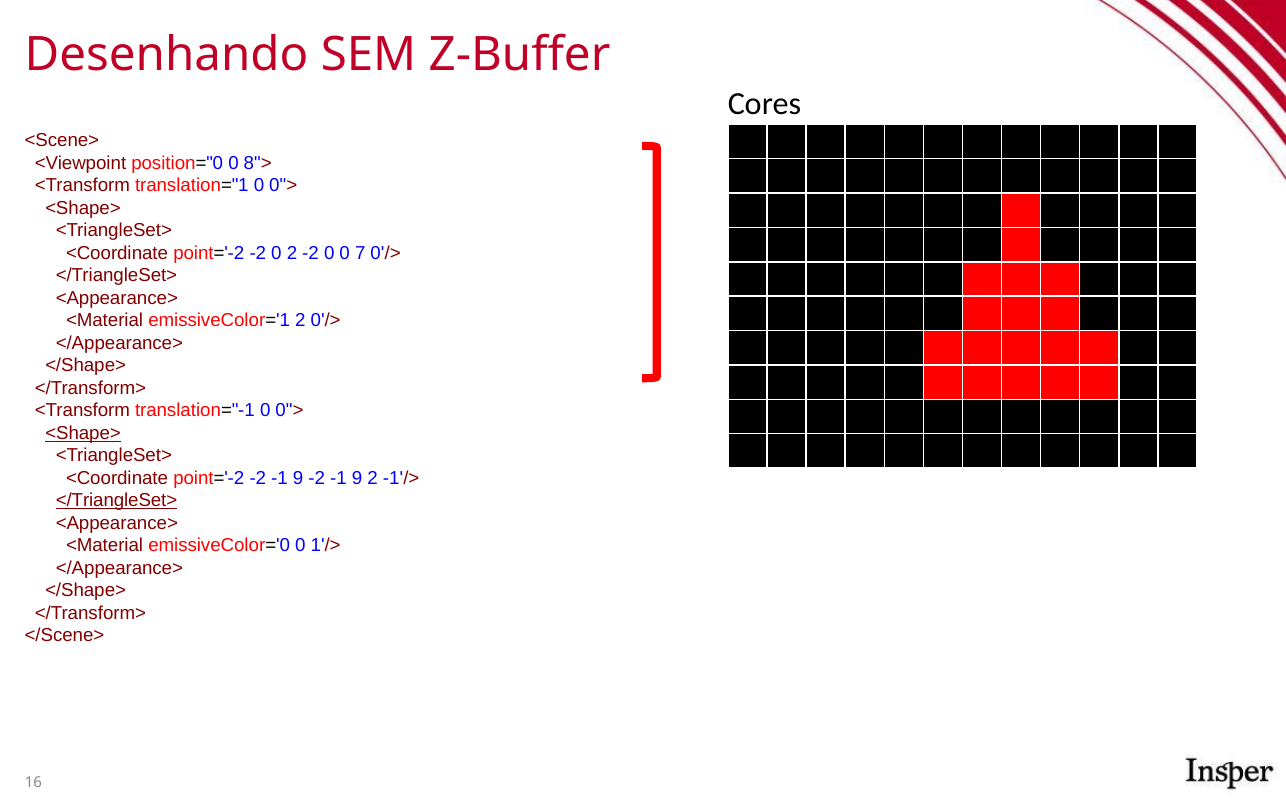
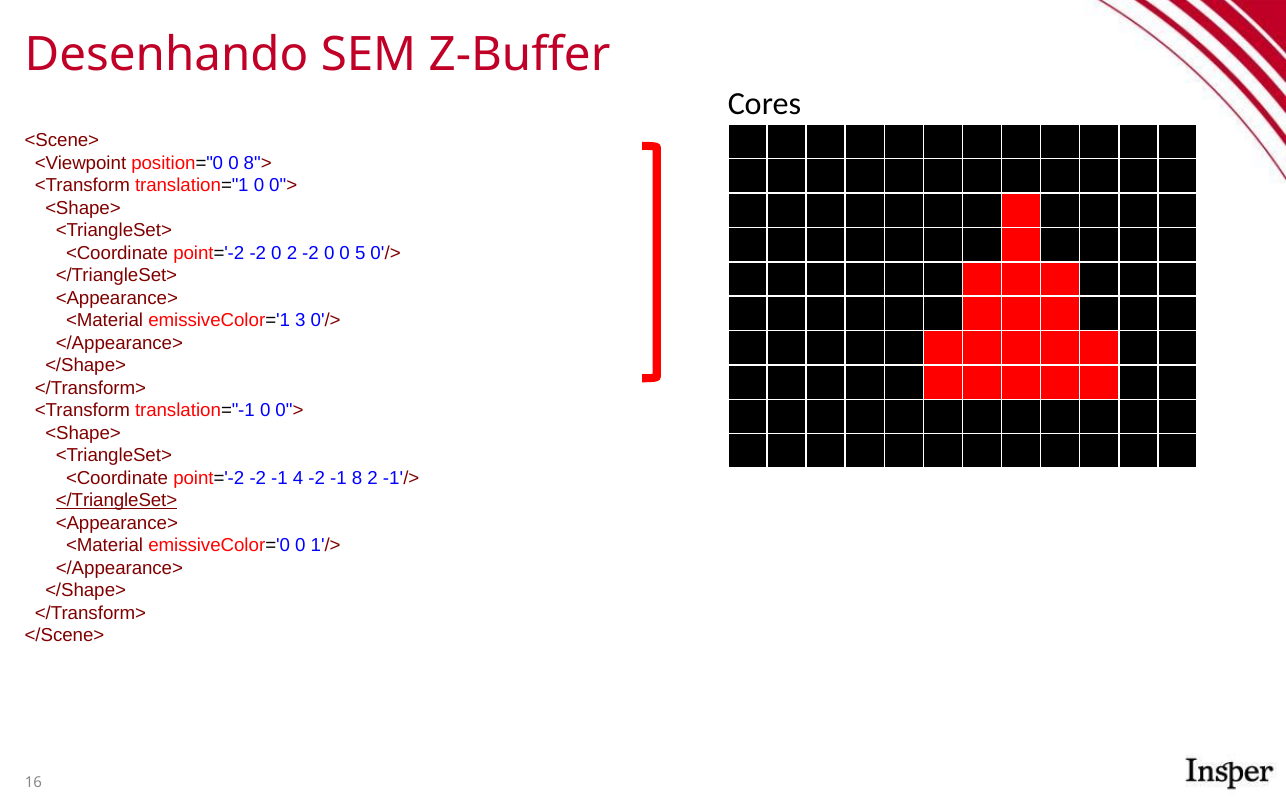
7: 7 -> 5
emissiveColor='1 2: 2 -> 3
<Shape> at (83, 433) underline: present -> none
point='-2 -2 -1 9: 9 -> 4
9 at (357, 478): 9 -> 8
